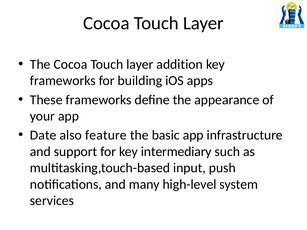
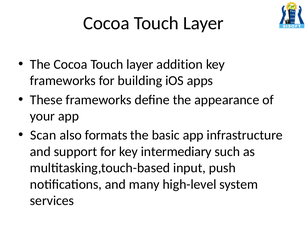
Date: Date -> Scan
feature: feature -> formats
